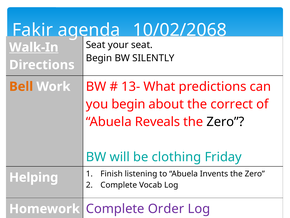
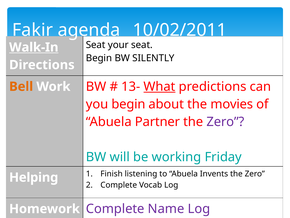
10/02/2068: 10/02/2068 -> 10/02/2011
What underline: none -> present
correct: correct -> movies
Reveals: Reveals -> Partner
Zero at (225, 121) colour: black -> purple
clothing: clothing -> working
Order: Order -> Name
